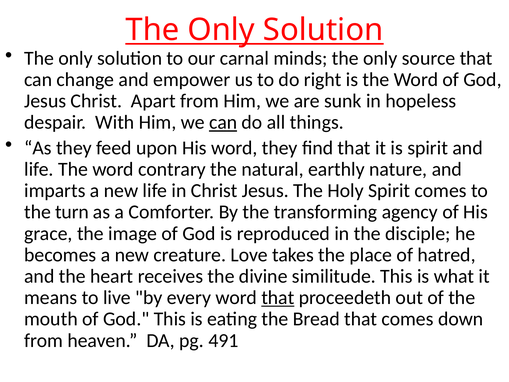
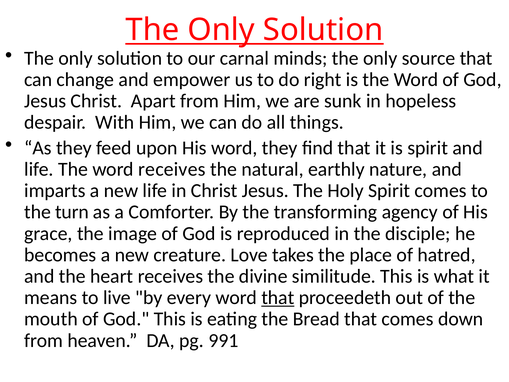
can at (223, 122) underline: present -> none
word contrary: contrary -> receives
491: 491 -> 991
